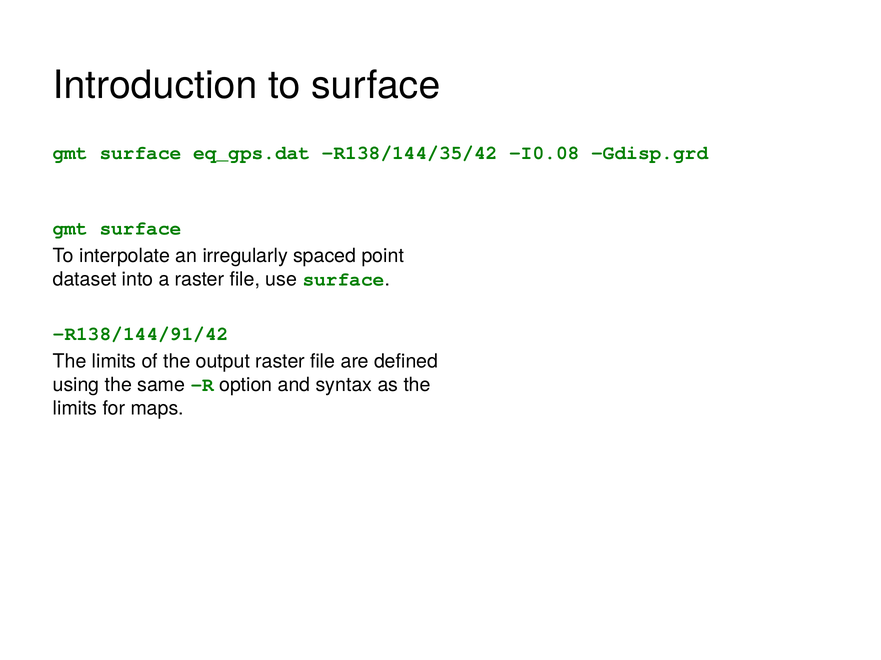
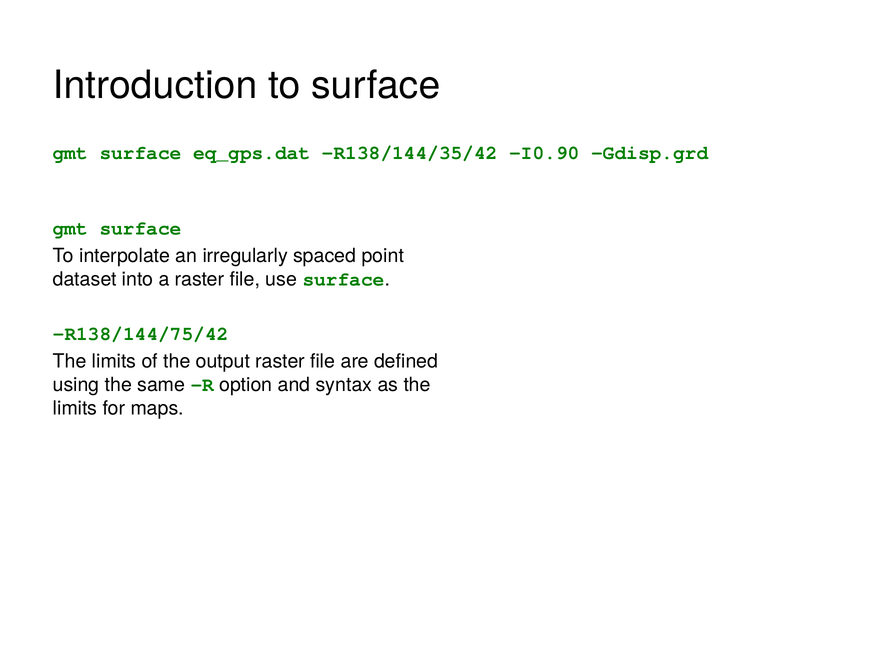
I0.08: I0.08 -> I0.90
R138/144/91/42: R138/144/91/42 -> R138/144/75/42
